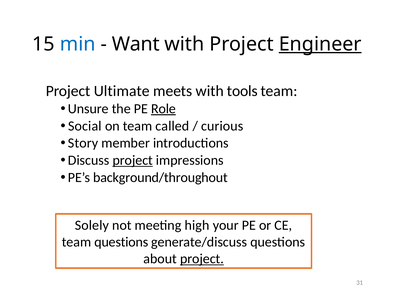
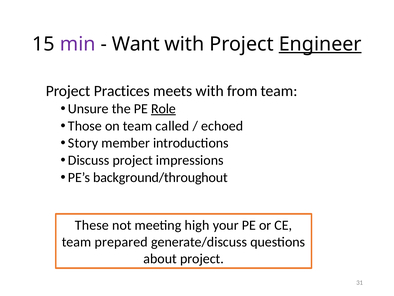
min colour: blue -> purple
Ultimate: Ultimate -> Practices
tools: tools -> from
Social: Social -> Those
curious: curious -> echoed
project at (133, 160) underline: present -> none
Solely: Solely -> These
team questions: questions -> prepared
project at (202, 258) underline: present -> none
